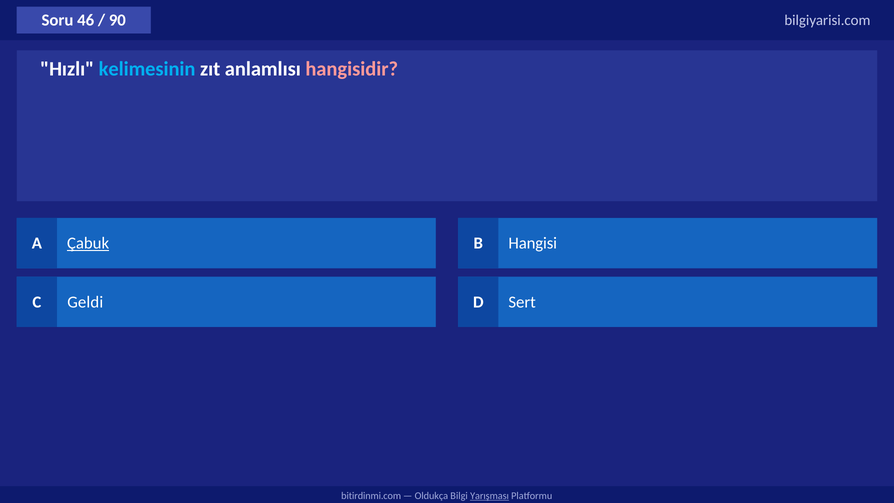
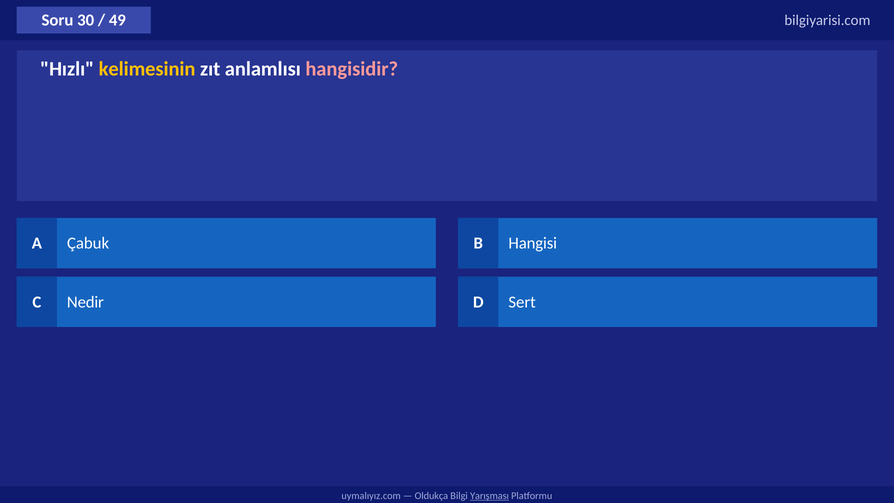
46: 46 -> 30
90: 90 -> 49
kelimesinin colour: light blue -> yellow
Çabuk underline: present -> none
Geldi: Geldi -> Nedir
bitirdinmi.com: bitirdinmi.com -> uymalıyız.com
